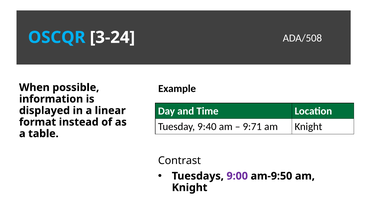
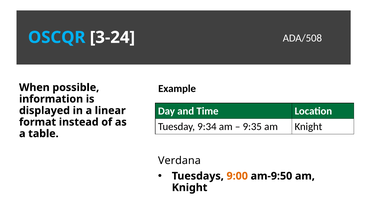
9:40: 9:40 -> 9:34
9:71: 9:71 -> 9:35
Contrast: Contrast -> Verdana
9:00 colour: purple -> orange
